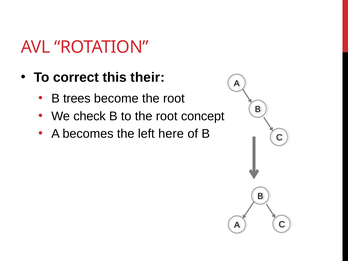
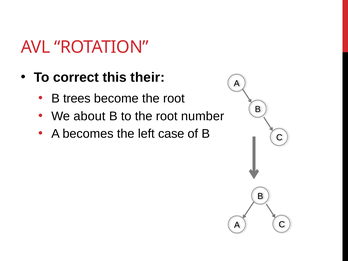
check: check -> about
concept: concept -> number
here: here -> case
